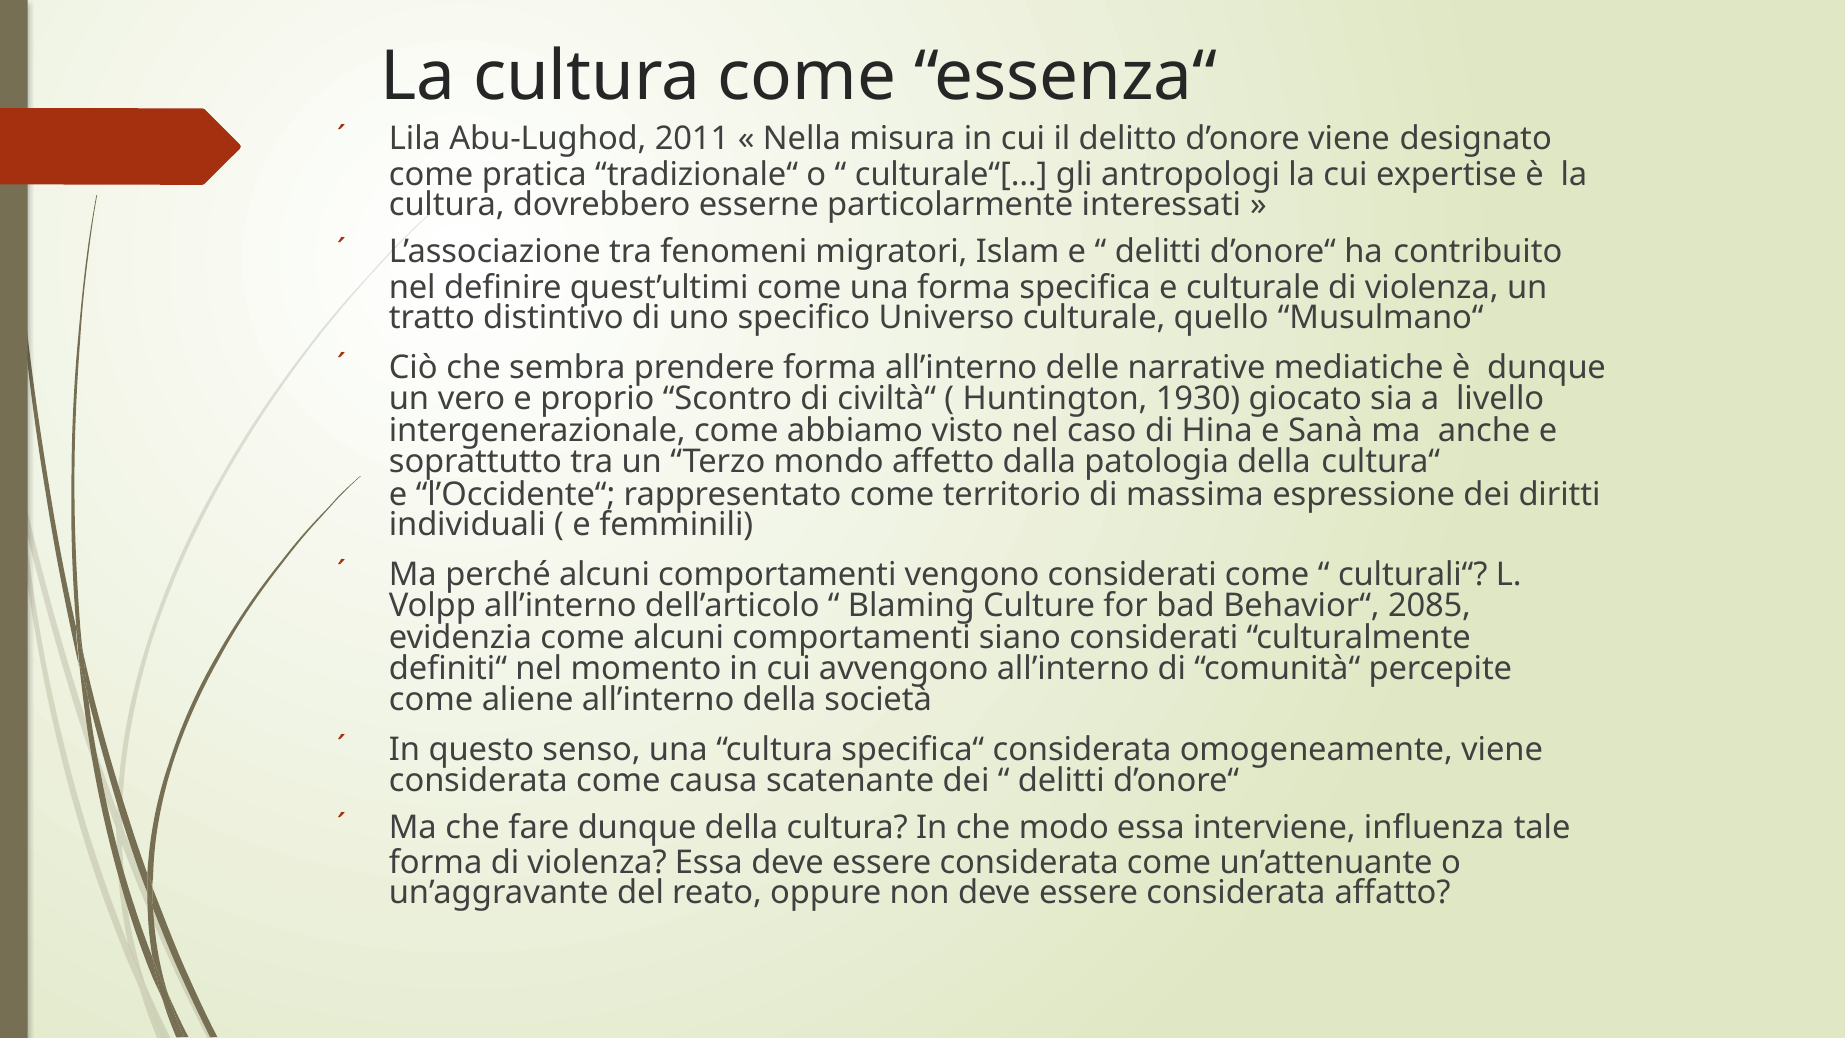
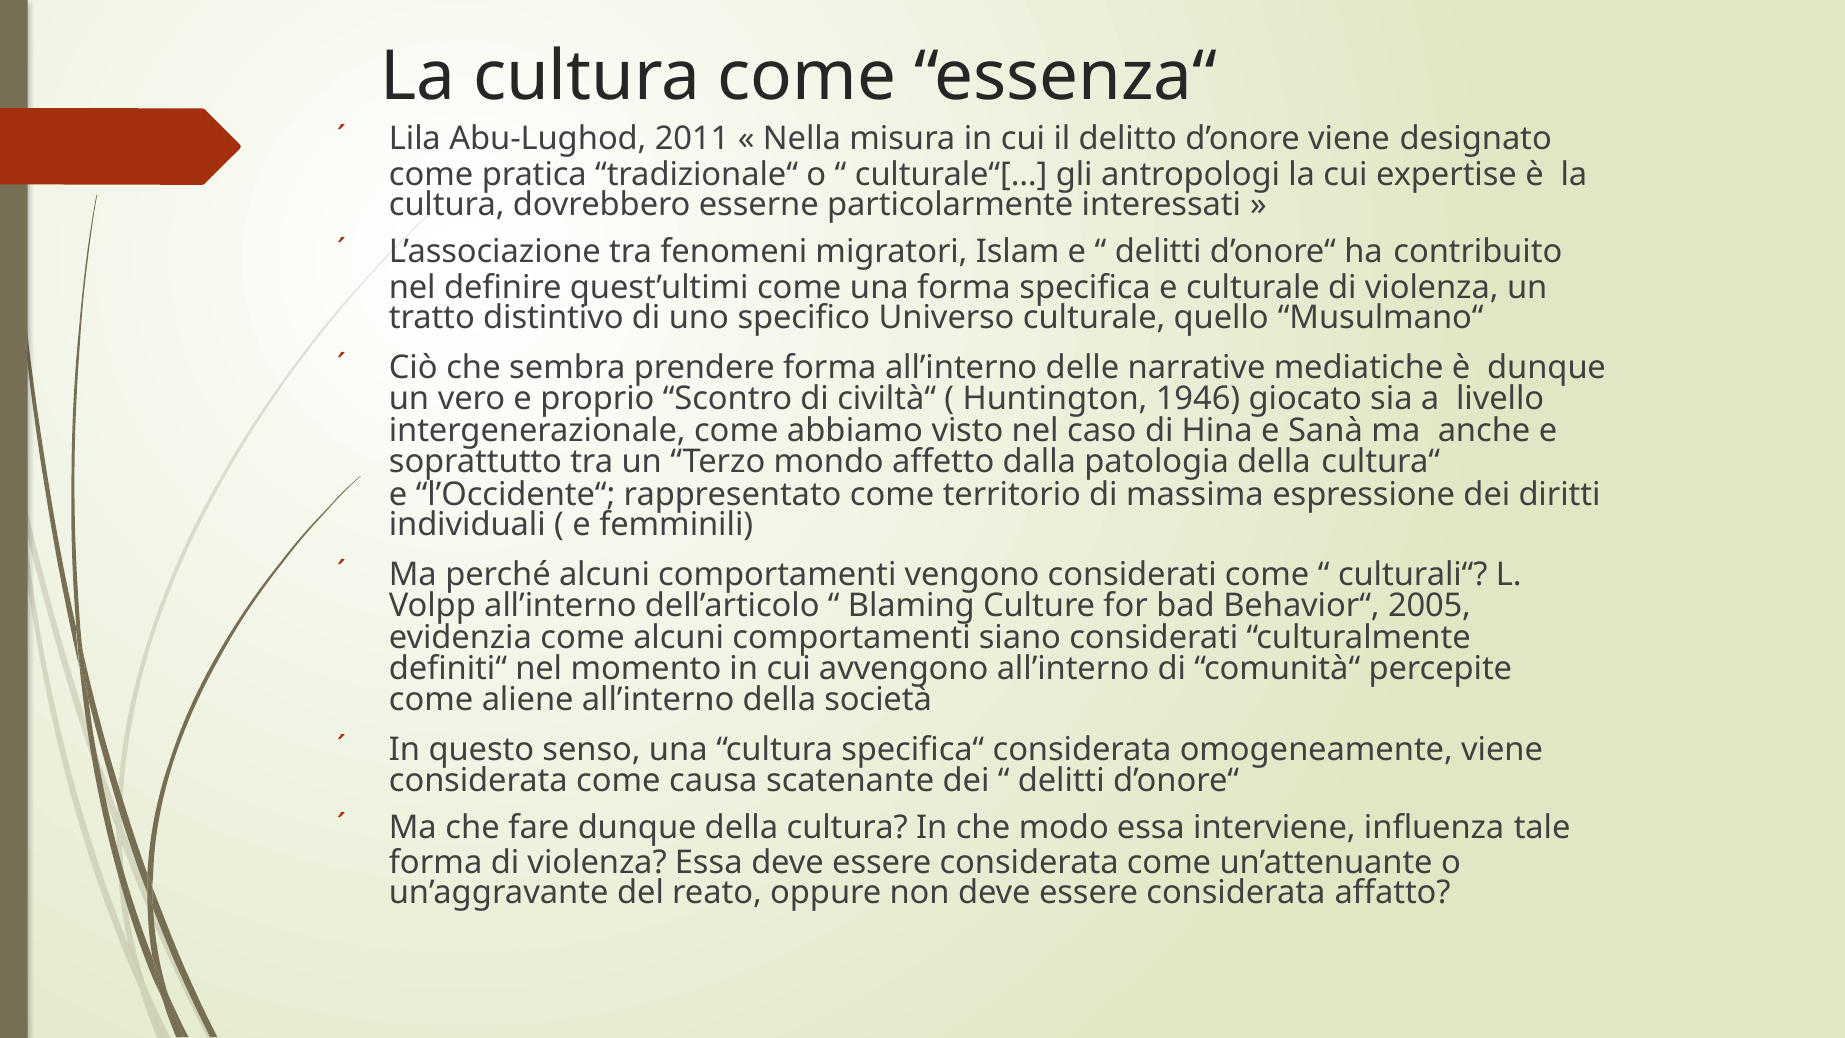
1930: 1930 -> 1946
2085: 2085 -> 2005
